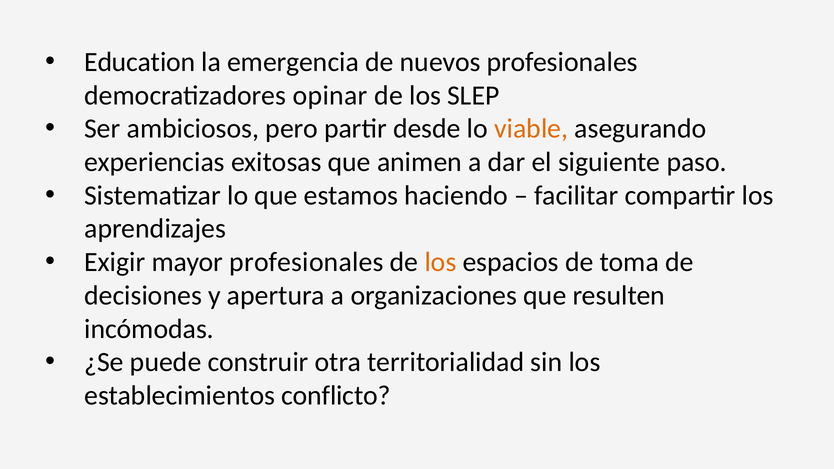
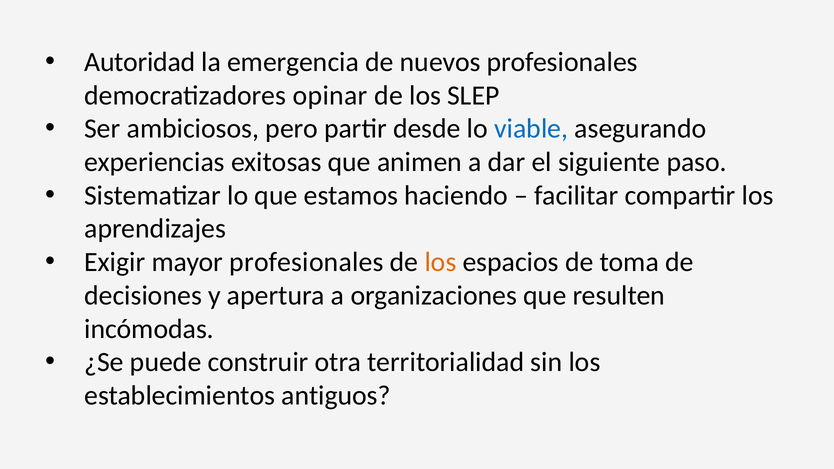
Education: Education -> Autoridad
viable colour: orange -> blue
conflicto: conflicto -> antiguos
